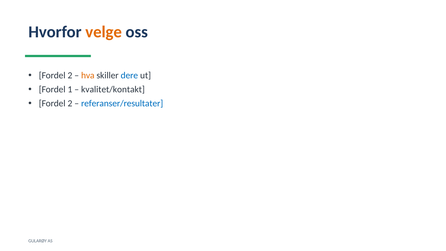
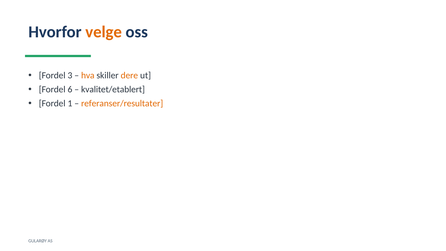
2 at (70, 76): 2 -> 3
dere colour: blue -> orange
1: 1 -> 6
kvalitet/kontakt: kvalitet/kontakt -> kvalitet/etablert
2 at (70, 103): 2 -> 1
referanser/resultater colour: blue -> orange
